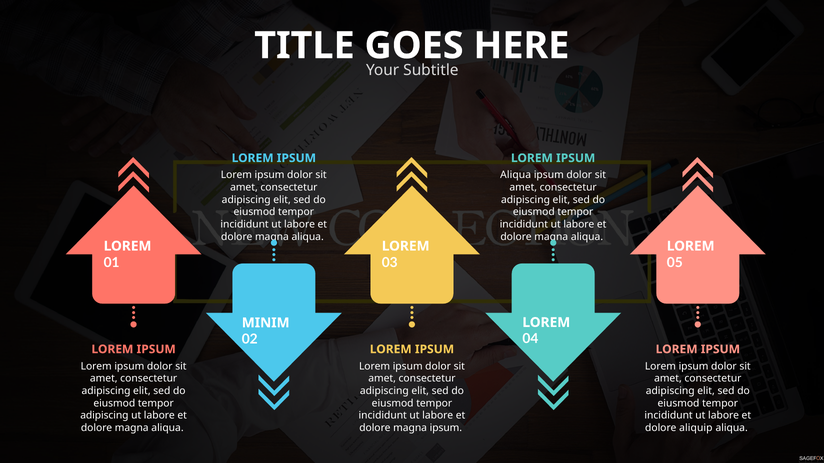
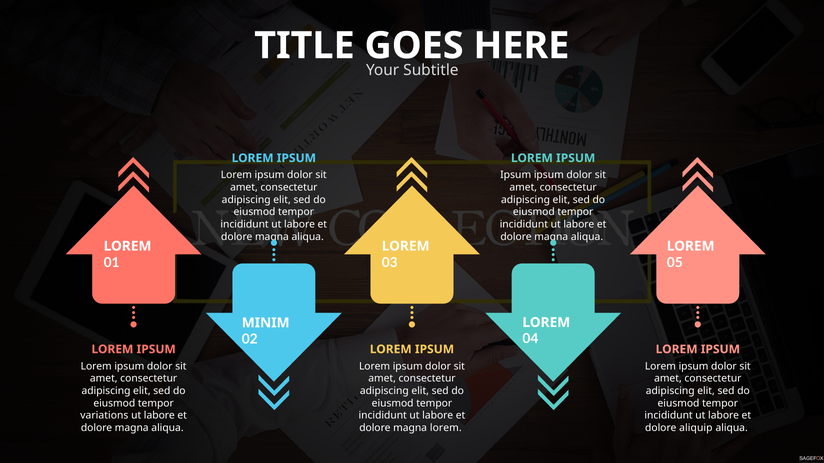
Aliqua at (516, 175): Aliqua -> Ipsum
adipiscing at (104, 416): adipiscing -> variations
magna ipsum: ipsum -> lorem
